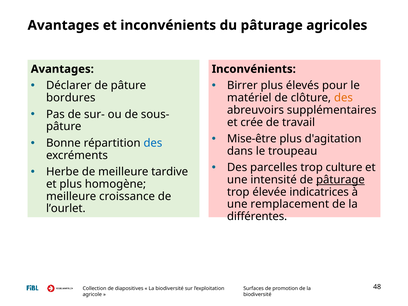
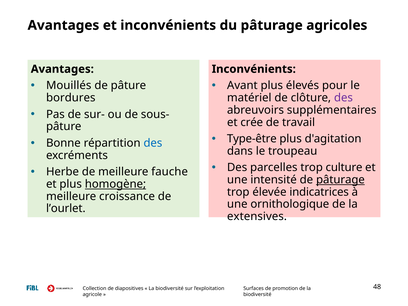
Déclarer: Déclarer -> Mouillés
Birrer: Birrer -> Avant
des at (343, 98) colour: orange -> purple
Mise-être: Mise-être -> Type-être
tardive: tardive -> fauche
homogène underline: none -> present
remplacement: remplacement -> ornithologique
différentes: différentes -> extensives
